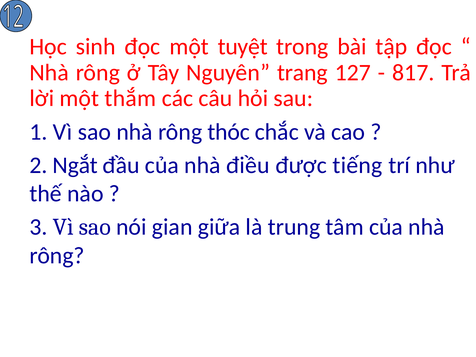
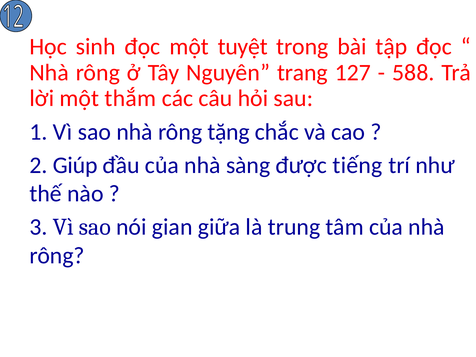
817: 817 -> 588
thóc: thóc -> tặng
Ngắt: Ngắt -> Giúp
điều: điều -> sàng
